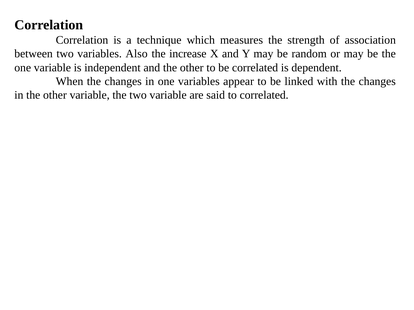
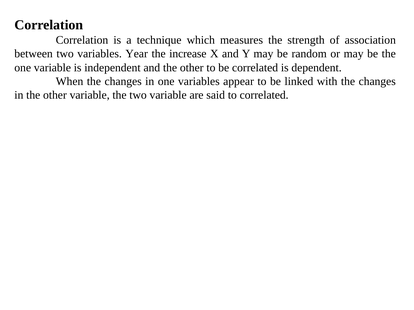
Also: Also -> Year
